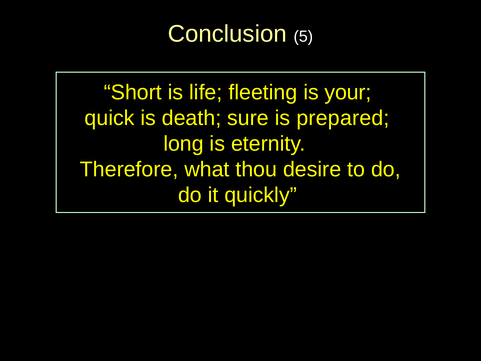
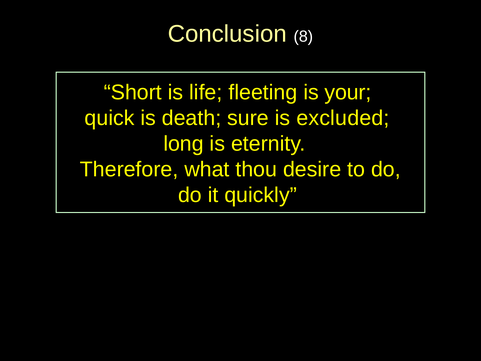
5: 5 -> 8
prepared: prepared -> excluded
